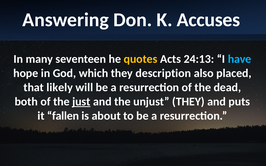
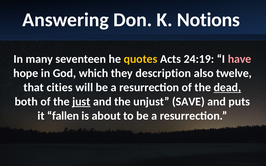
Accuses: Accuses -> Notions
24:13: 24:13 -> 24:19
have colour: light blue -> pink
placed: placed -> twelve
likely: likely -> cities
dead underline: none -> present
unjust THEY: THEY -> SAVE
